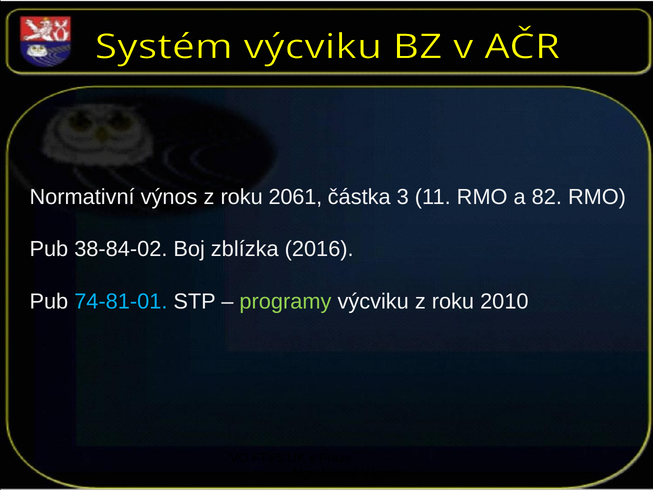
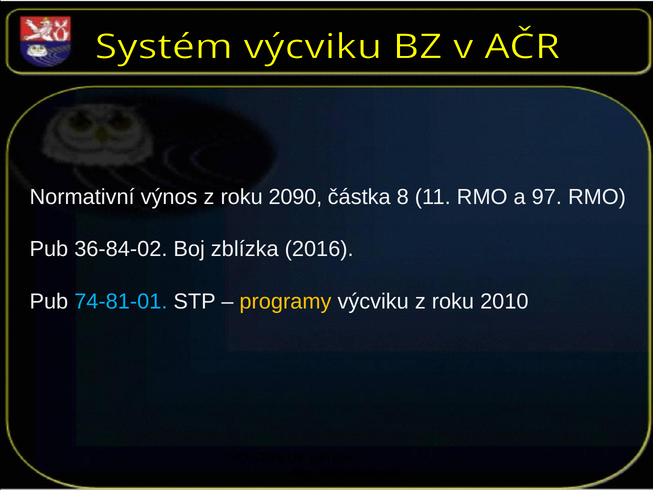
2061: 2061 -> 2090
3: 3 -> 8
82: 82 -> 97
38-84-02: 38-84-02 -> 36-84-02
programy colour: light green -> yellow
